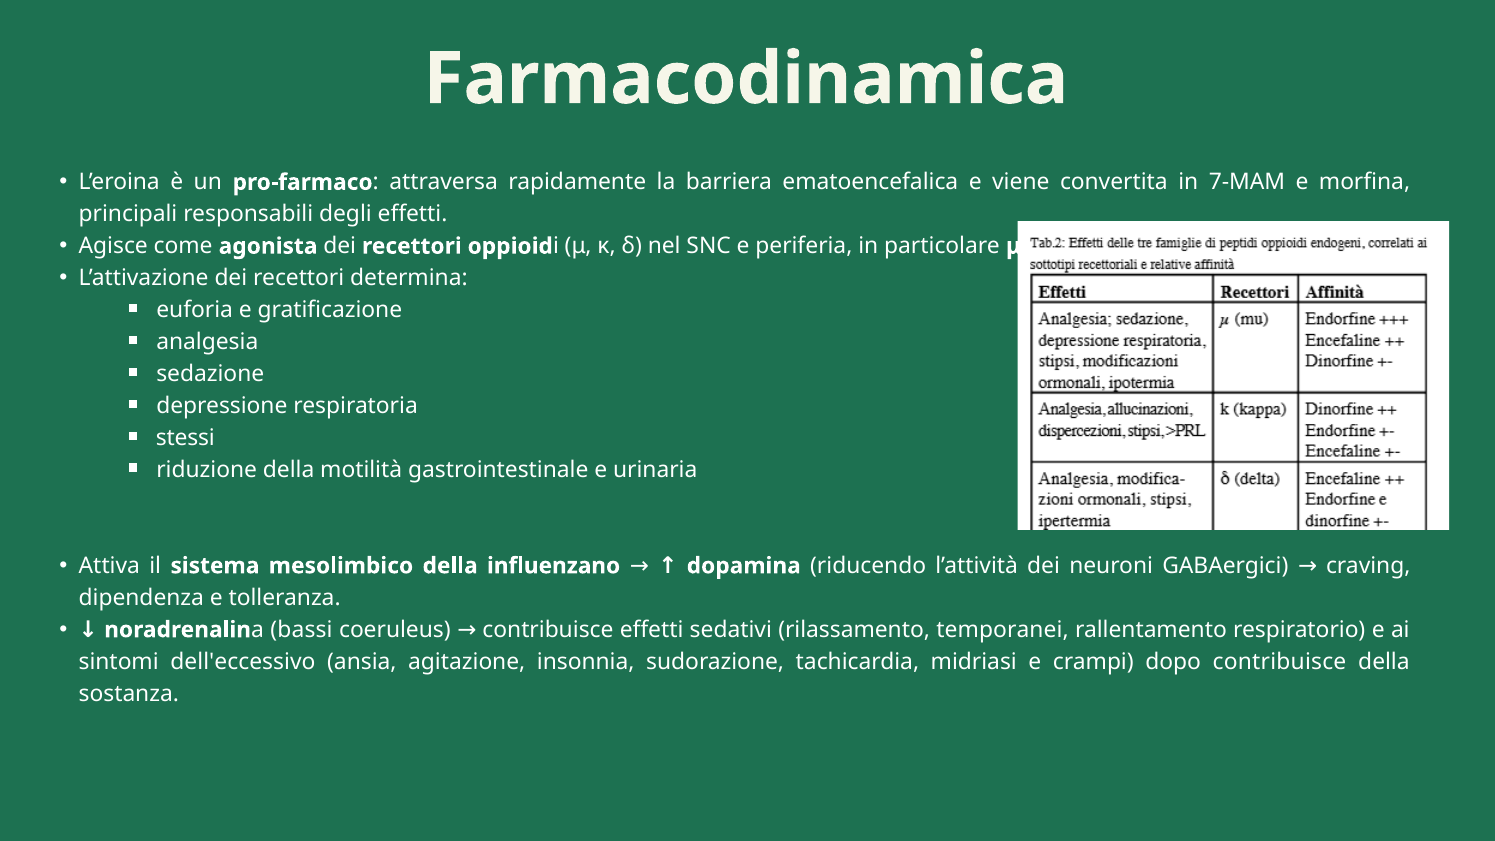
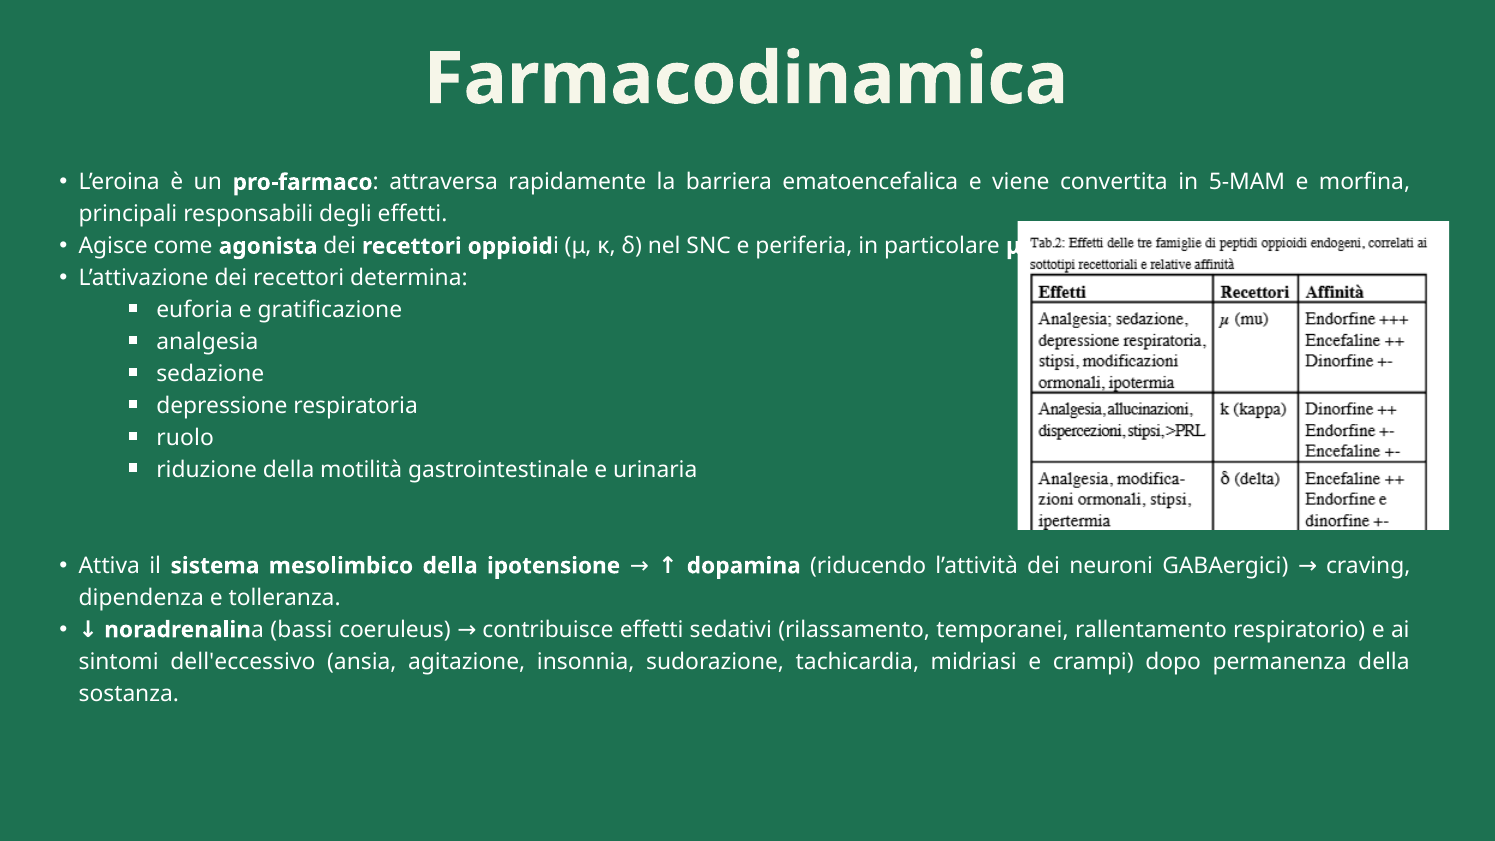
7-MAM: 7-MAM -> 5-MAM
stessi: stessi -> ruolo
influenzano: influenzano -> ipotensione
dopo contribuisce: contribuisce -> permanenza
